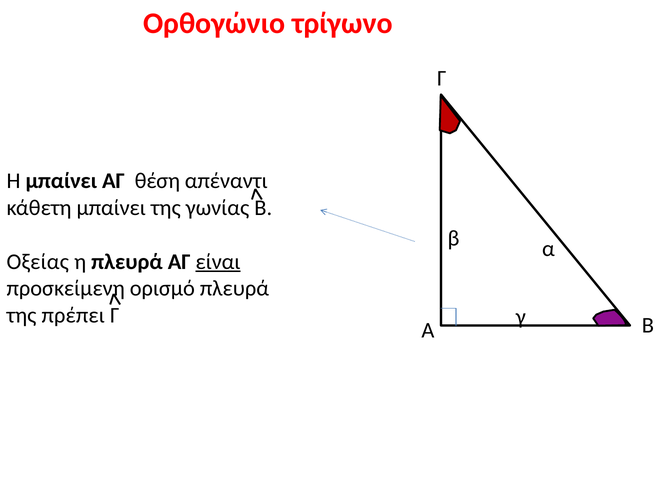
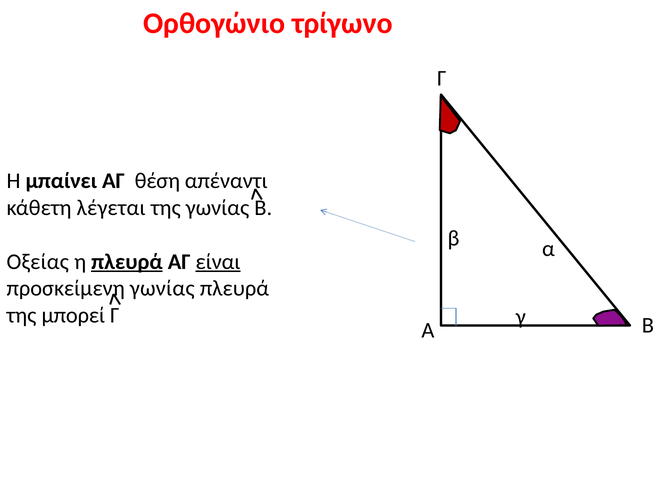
κάθετη μπαίνει: μπαίνει -> λέγεται
πλευρά at (127, 262) underline: none -> present
προσκείμενη ορισμό: ορισμό -> γωνίας
πρέπει: πρέπει -> μπορεί
